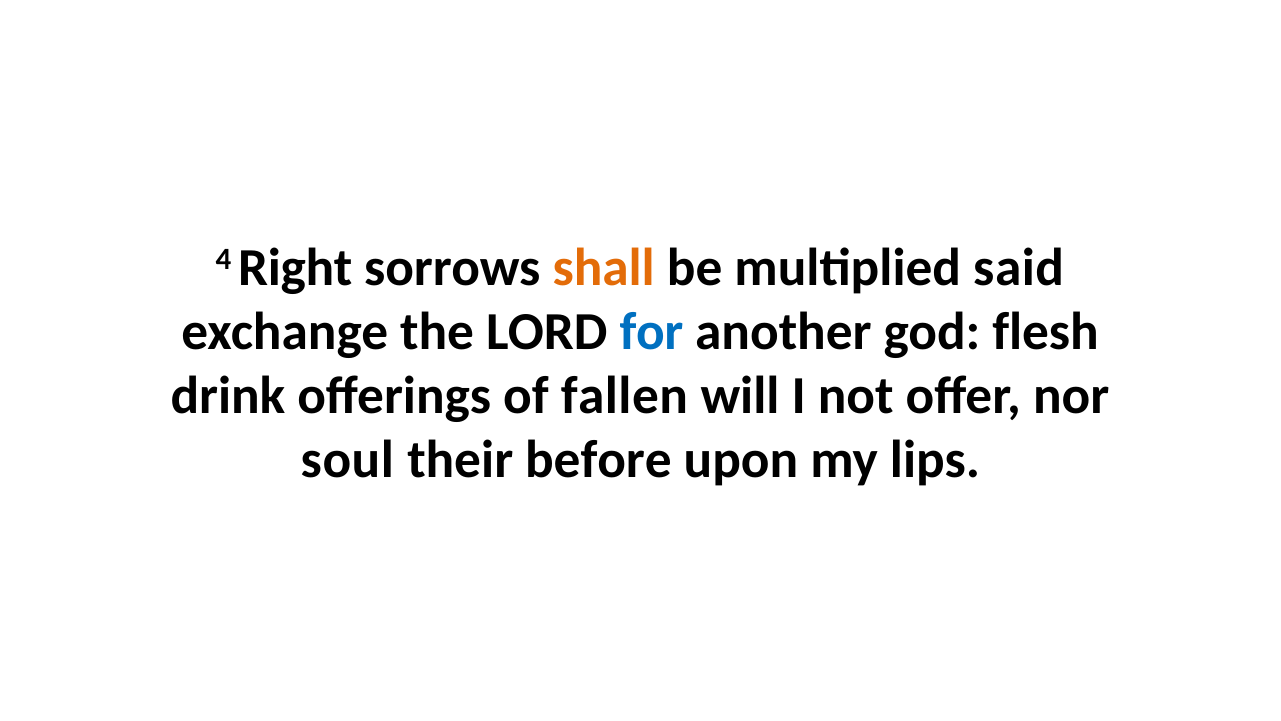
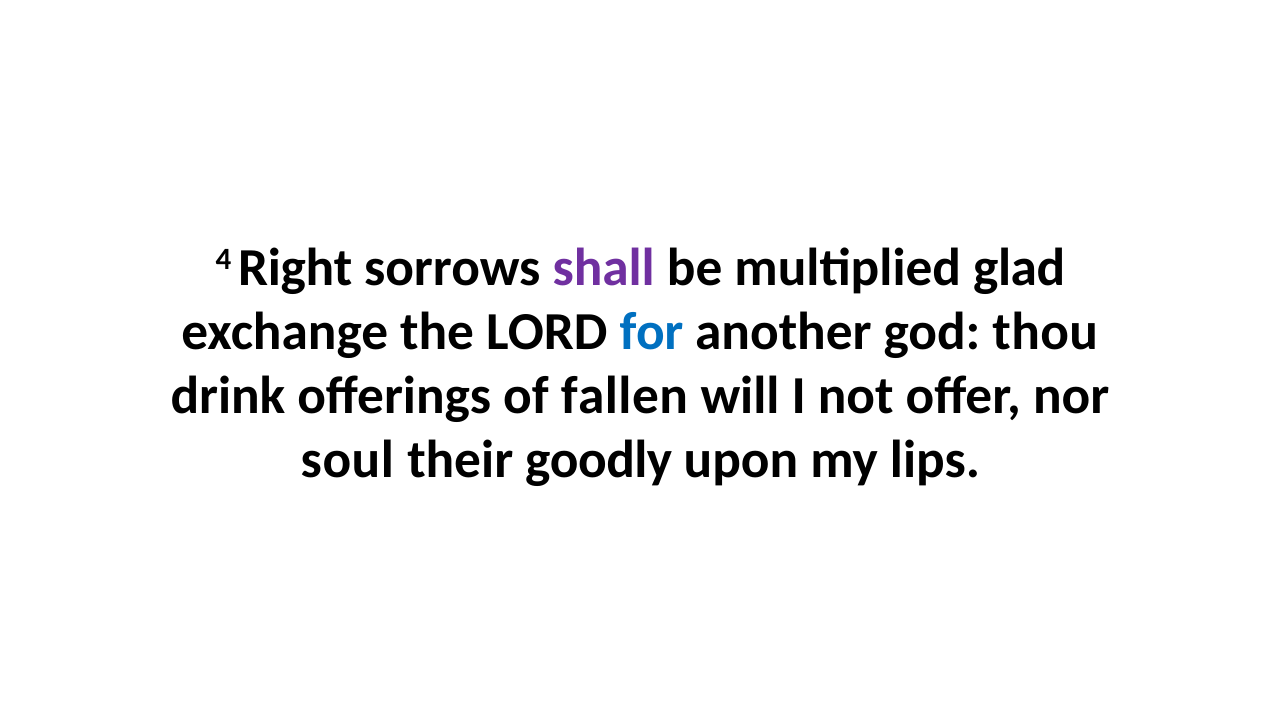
shall colour: orange -> purple
said: said -> glad
flesh: flesh -> thou
before: before -> goodly
